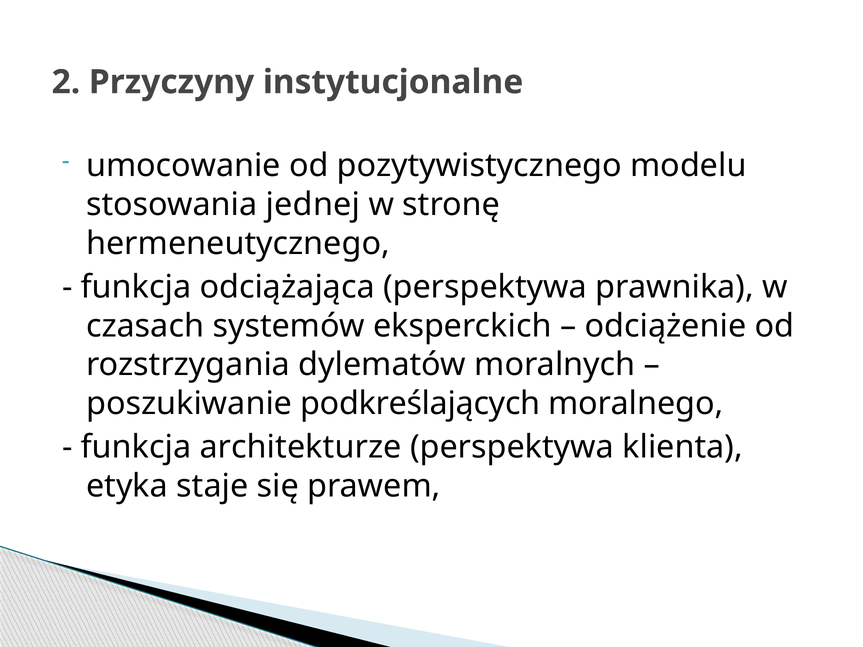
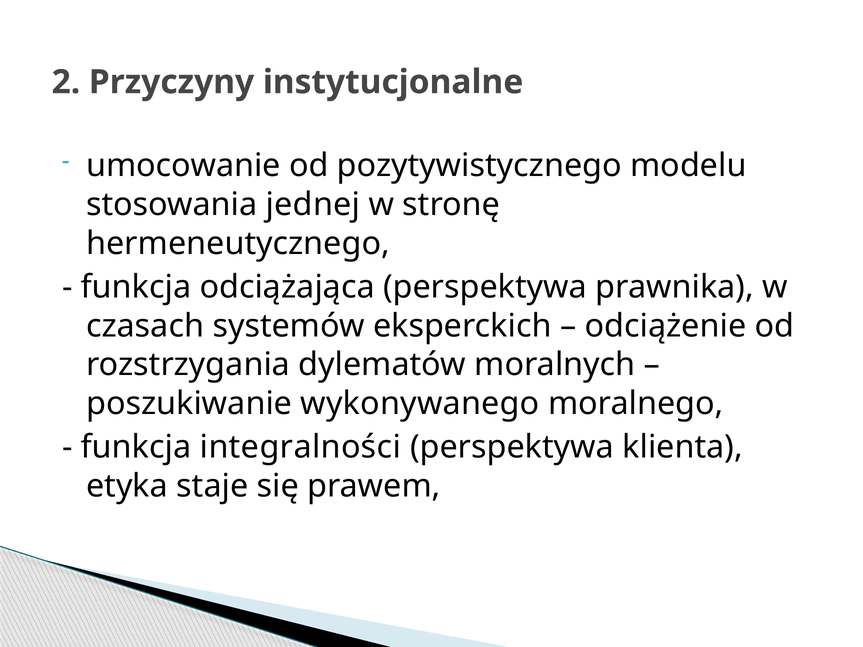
podkreślających: podkreślających -> wykonywanego
architekturze: architekturze -> integralności
